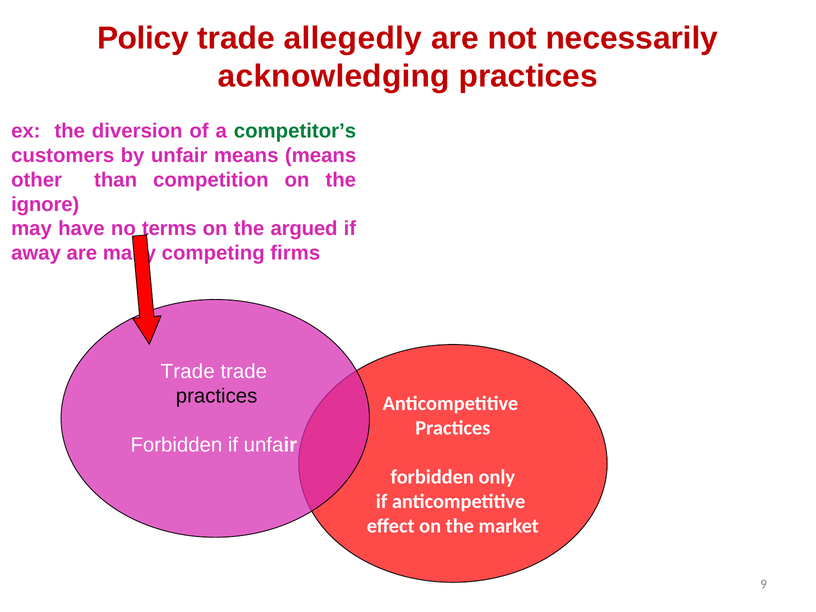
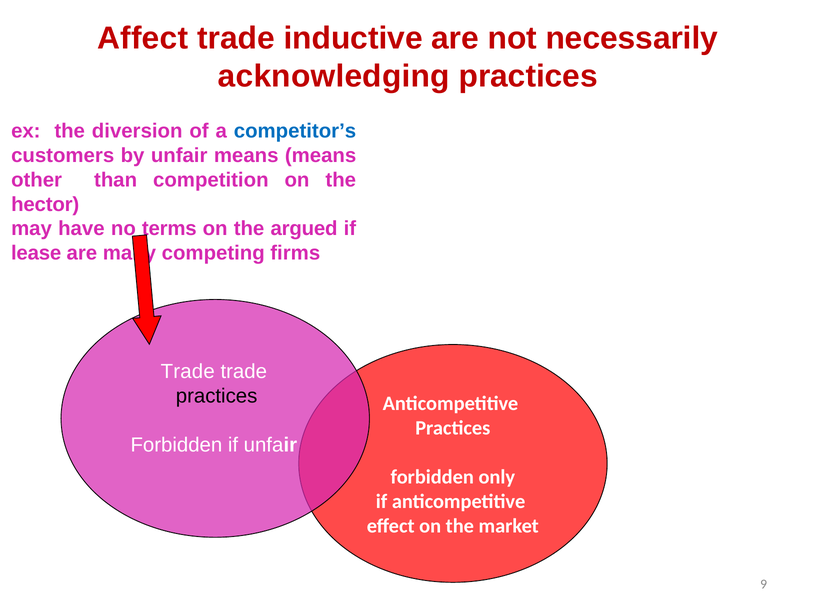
Policy: Policy -> Affect
allegedly: allegedly -> inductive
competitor’s colour: green -> blue
ignore: ignore -> hector
away: away -> lease
